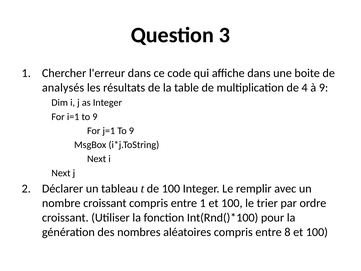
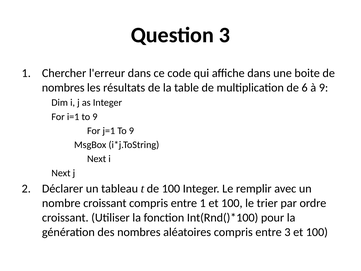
analysés at (63, 87): analysés -> nombres
4: 4 -> 6
entre 8: 8 -> 3
